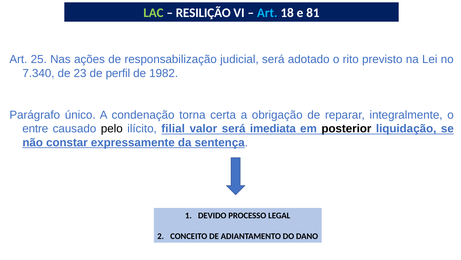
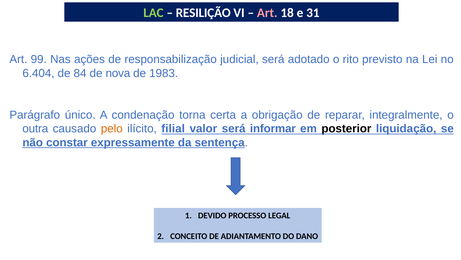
Art at (267, 13) colour: light blue -> pink
81: 81 -> 31
25: 25 -> 99
7.340: 7.340 -> 6.404
23: 23 -> 84
perfil: perfil -> nova
1982: 1982 -> 1983
entre: entre -> outra
pelo colour: black -> orange
imediata: imediata -> informar
